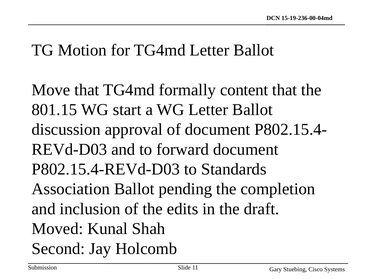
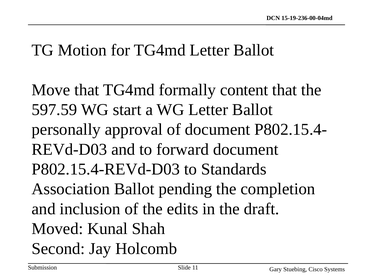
801.15: 801.15 -> 597.59
discussion: discussion -> personally
